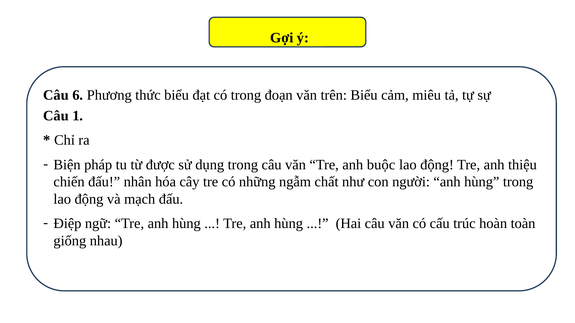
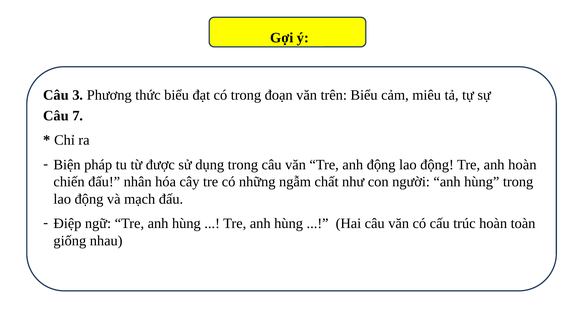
6: 6 -> 3
1: 1 -> 7
anh buộc: buộc -> động
anh thiệu: thiệu -> hoàn
